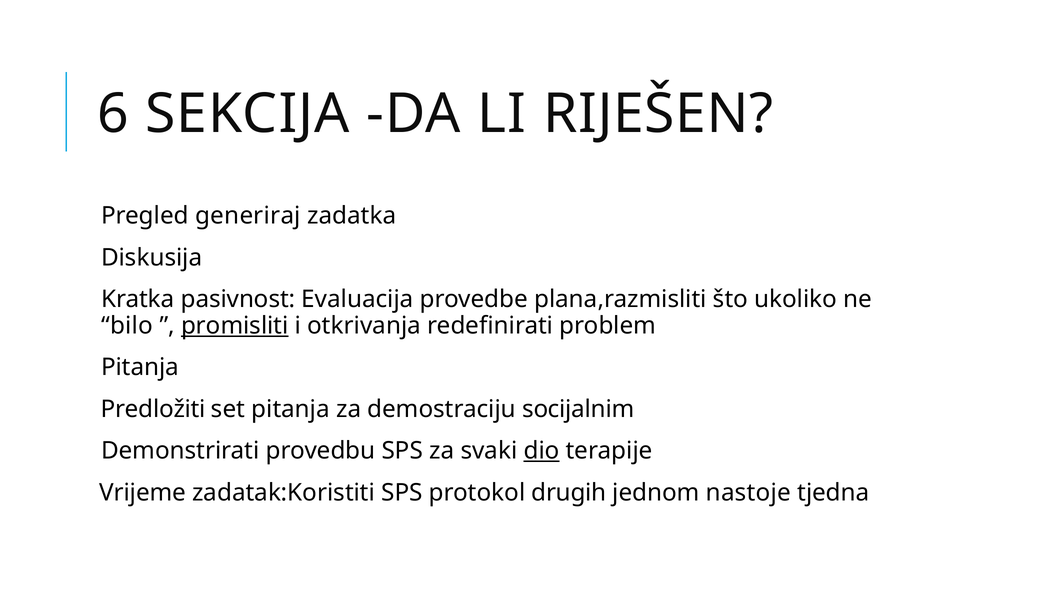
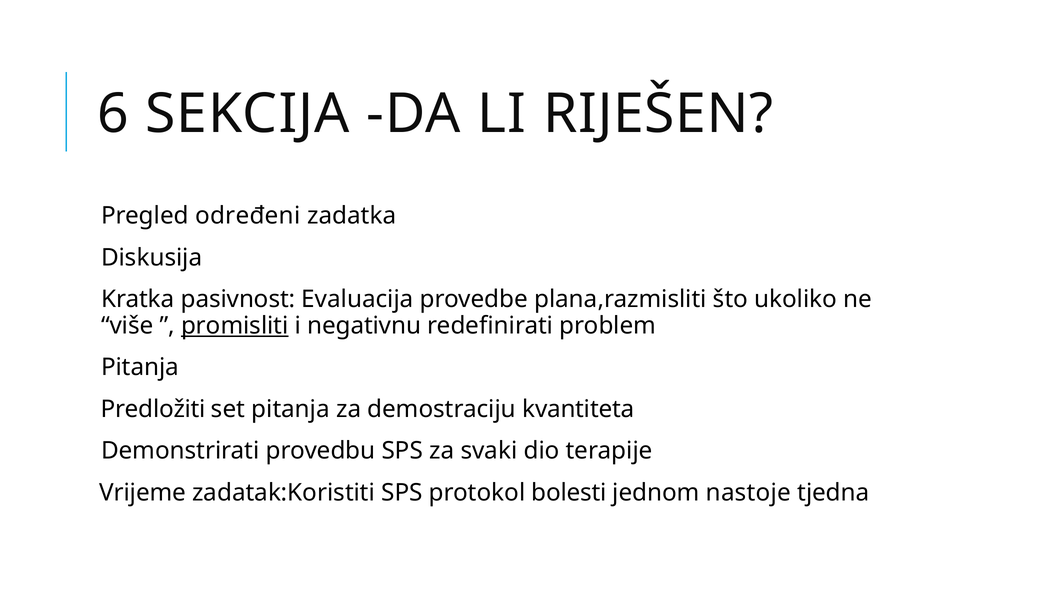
generiraj: generiraj -> određeni
bilo: bilo -> više
otkrivanja: otkrivanja -> negativnu
socijalnim: socijalnim -> kvantiteta
dio underline: present -> none
drugih: drugih -> bolesti
